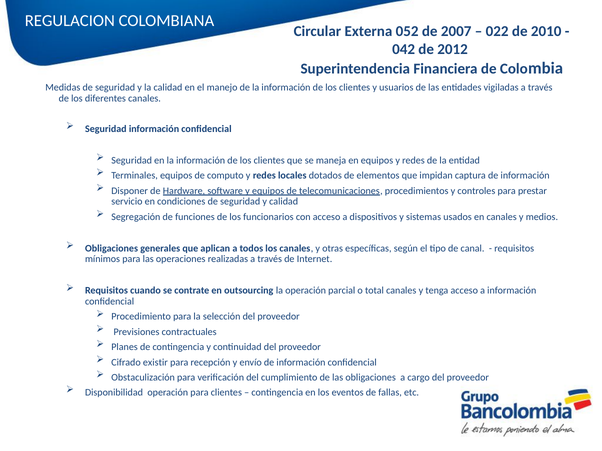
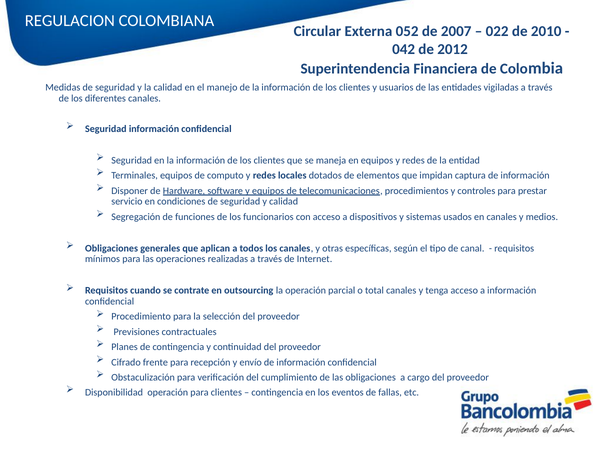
existir: existir -> frente
